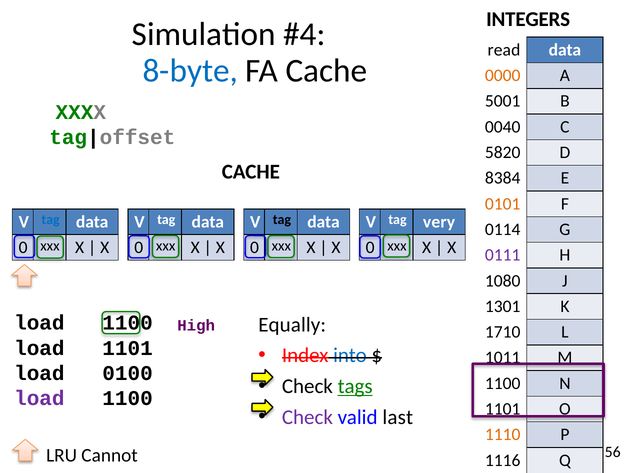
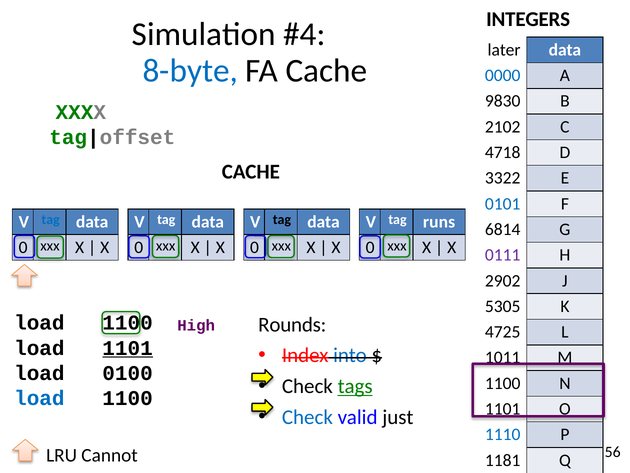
read: read -> later
0000 colour: orange -> blue
5001: 5001 -> 9830
0040: 0040 -> 2102
5820: 5820 -> 4718
8384: 8384 -> 3322
0101 colour: orange -> blue
very: very -> runs
0114: 0114 -> 6814
1080: 1080 -> 2902
1301: 1301 -> 5305
Equally: Equally -> Rounds
1710: 1710 -> 4725
1101 at (128, 348) underline: none -> present
load at (39, 398) colour: purple -> blue
Check at (307, 417) colour: purple -> blue
last: last -> just
1110 colour: orange -> blue
1116: 1116 -> 1181
